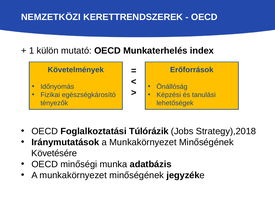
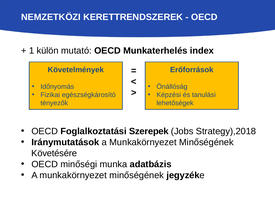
Túlórázik: Túlórázik -> Szerepek
